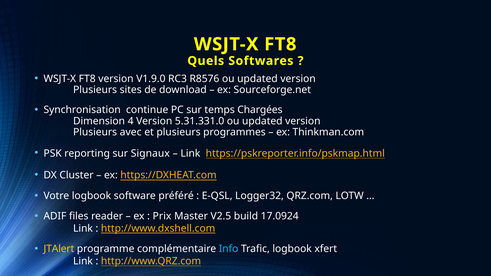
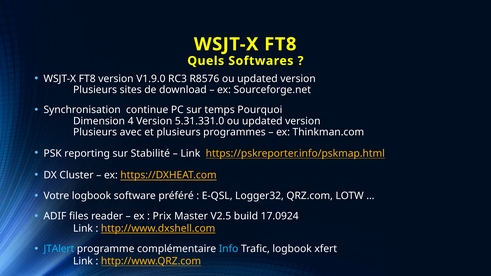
Chargées: Chargées -> Pourquoi
Signaux: Signaux -> Stabilité
JTAlert colour: yellow -> light blue
